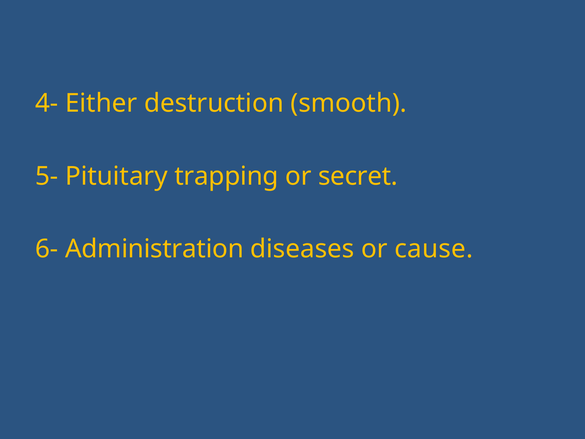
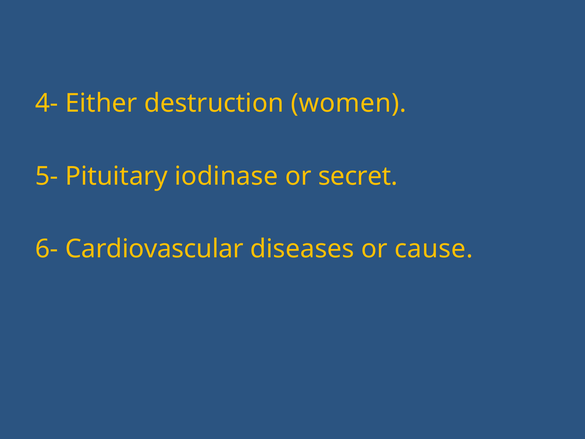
smooth: smooth -> women
trapping: trapping -> iodinase
Administration: Administration -> Cardiovascular
